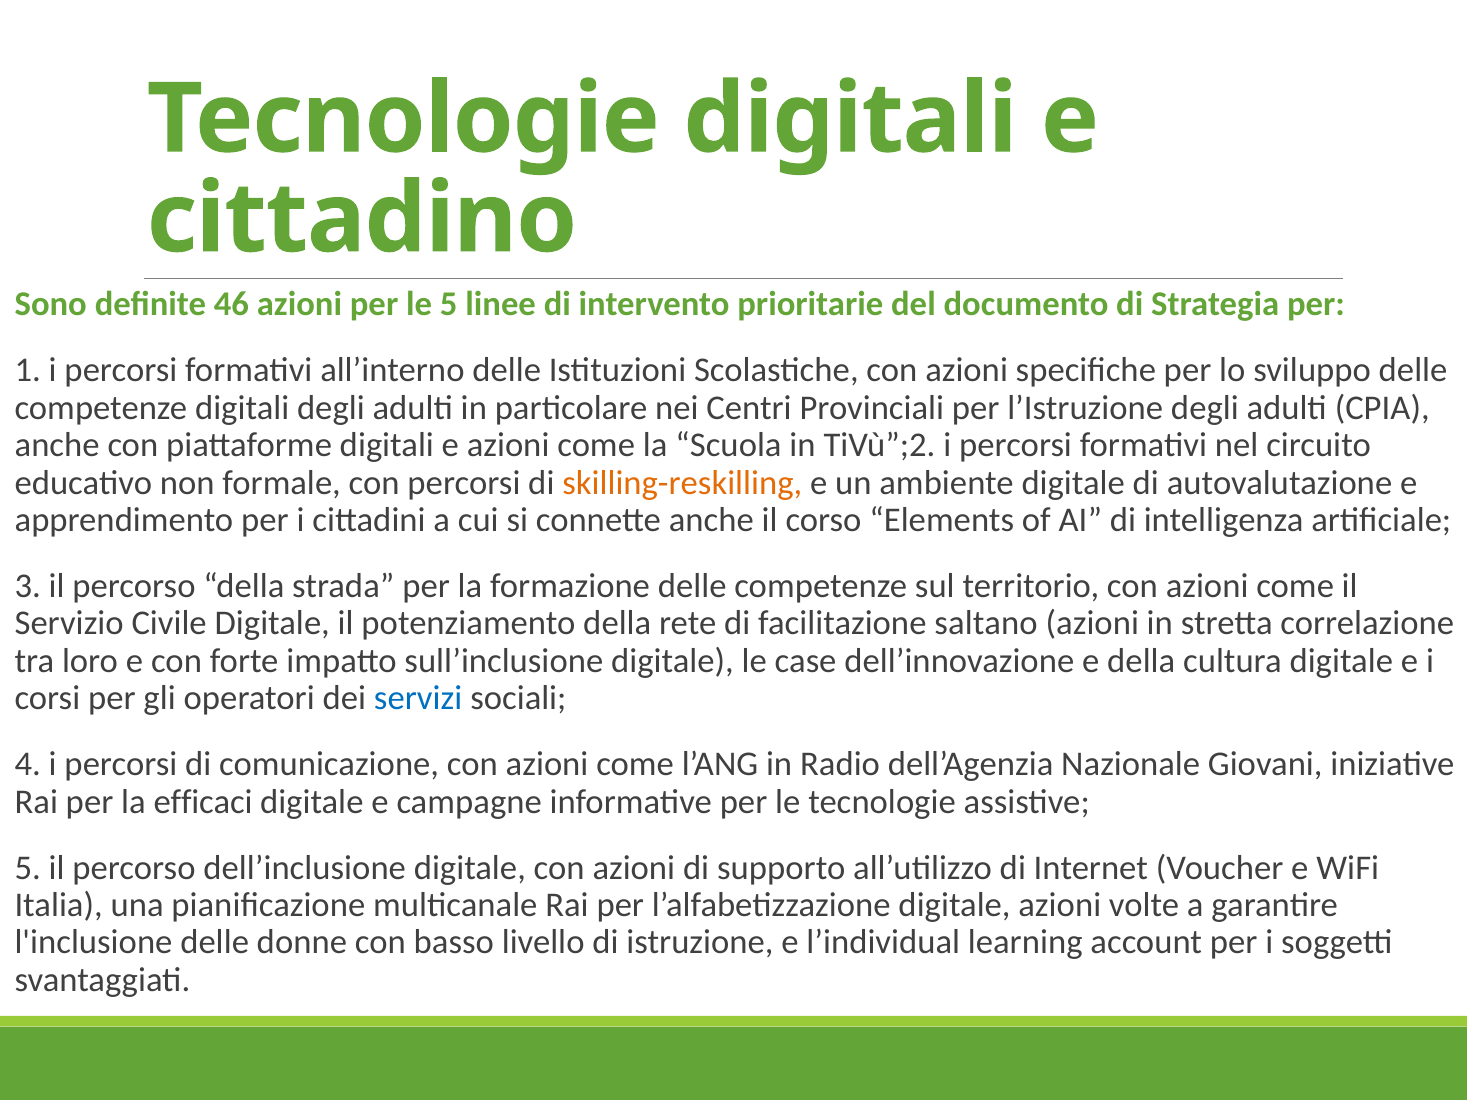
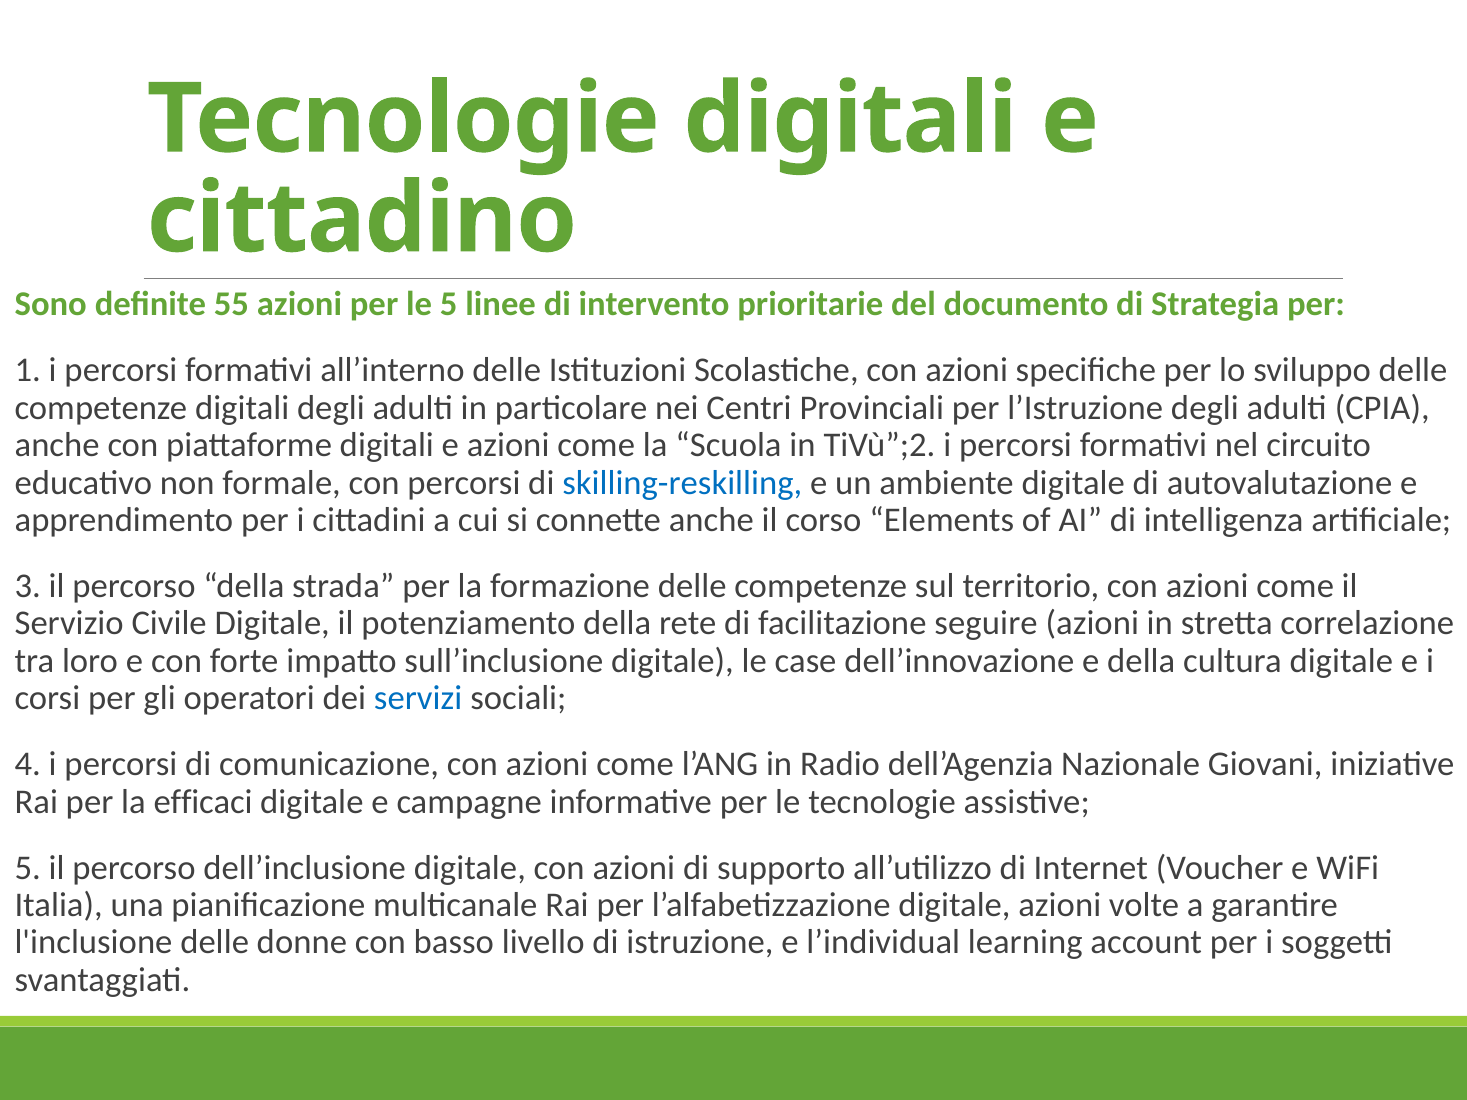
46: 46 -> 55
skilling-reskilling colour: orange -> blue
saltano: saltano -> seguire
